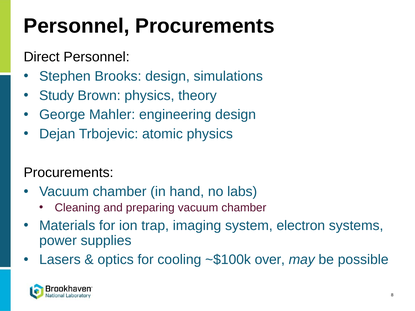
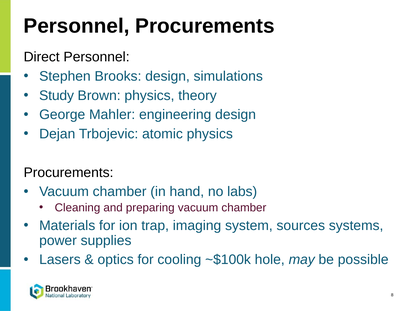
electron: electron -> sources
over: over -> hole
